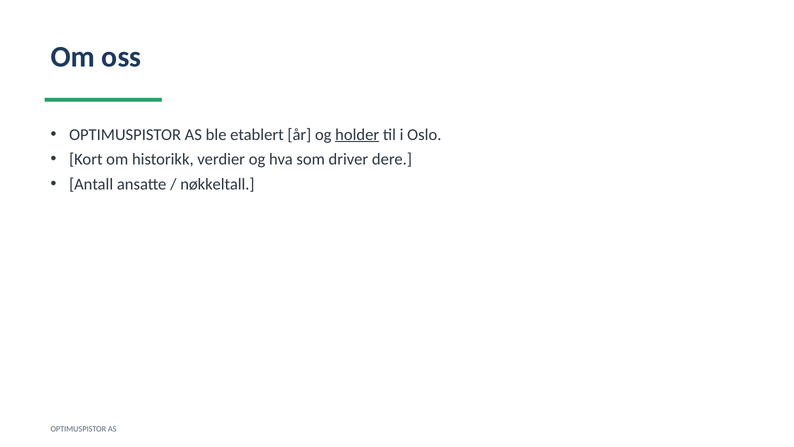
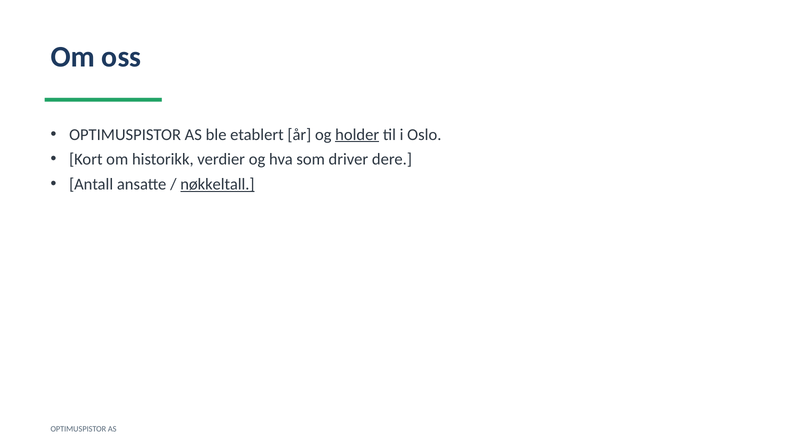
nøkkeltall underline: none -> present
